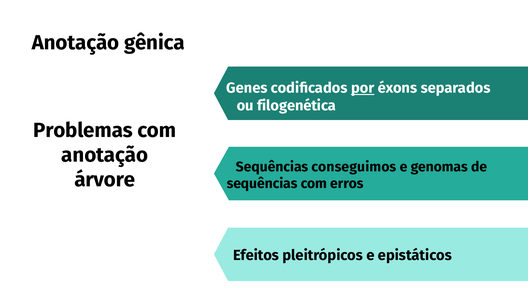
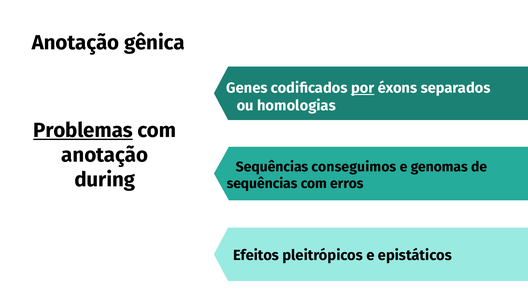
filogenética: filogenética -> homologias
Problemas underline: none -> present
árvore: árvore -> during
